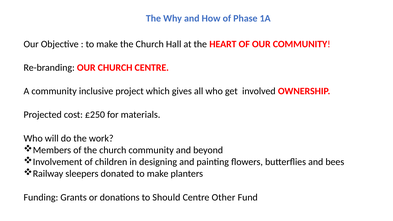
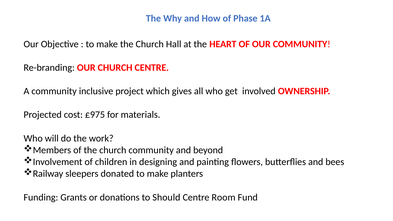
£250: £250 -> £975
Other: Other -> Room
